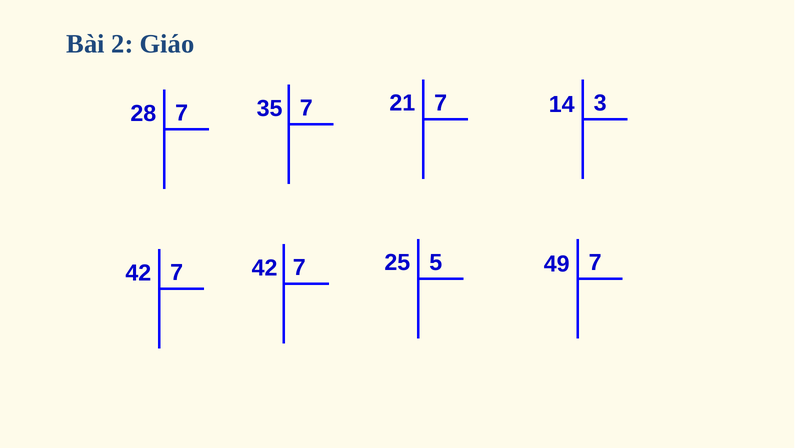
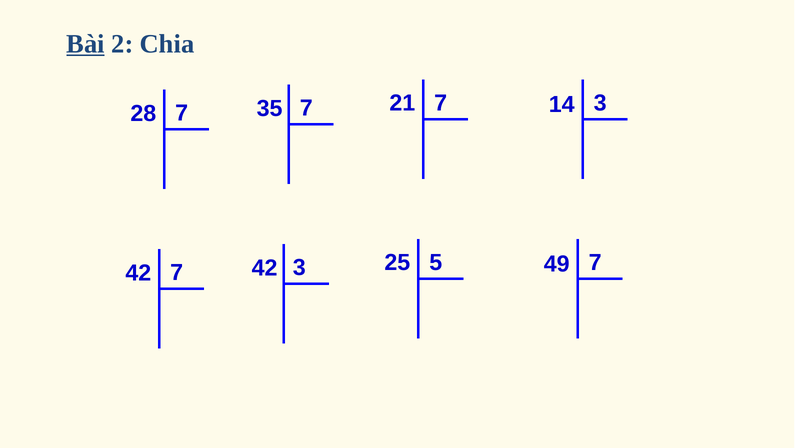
Bài underline: none -> present
Giáo: Giáo -> Chia
42 7: 7 -> 3
